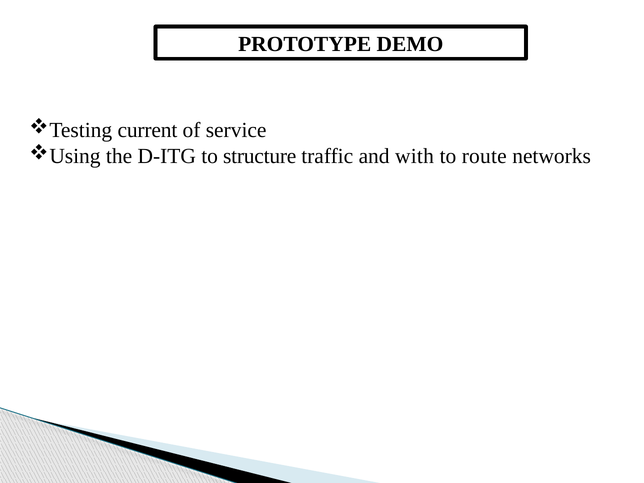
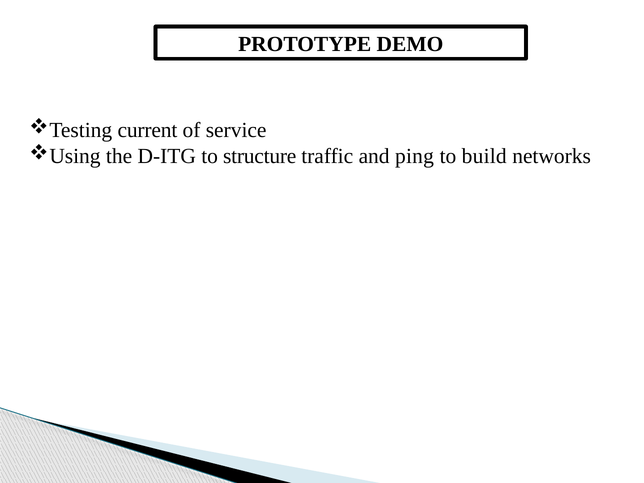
with: with -> ping
route: route -> build
